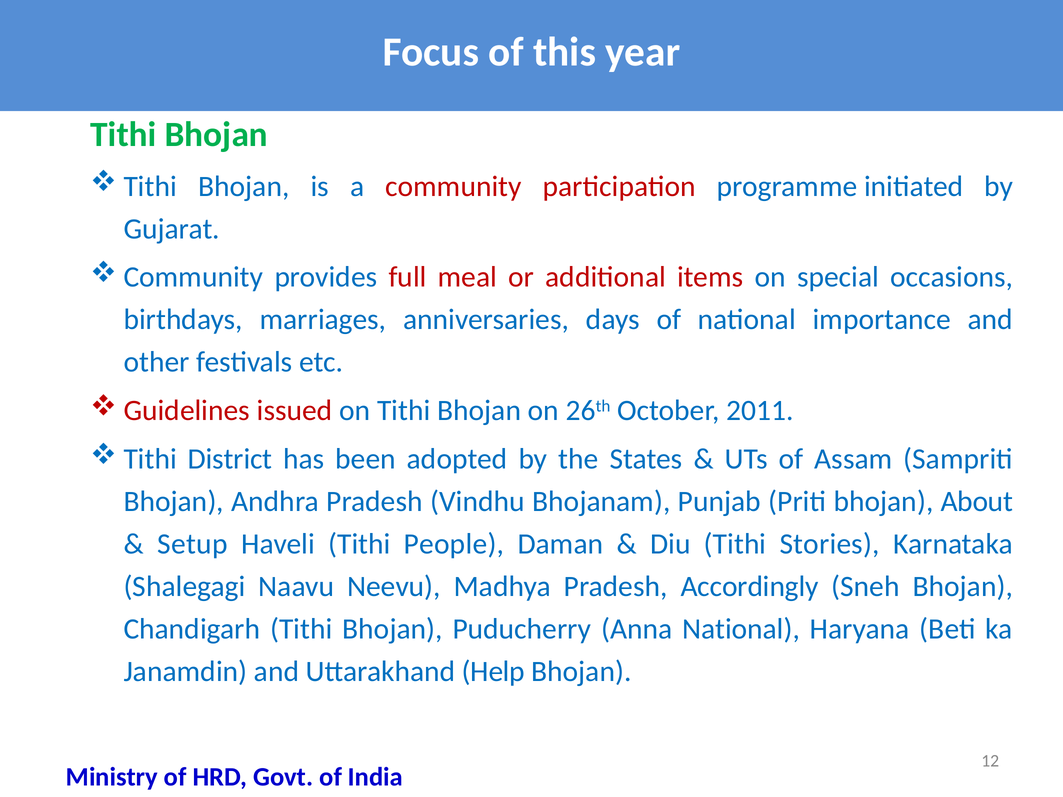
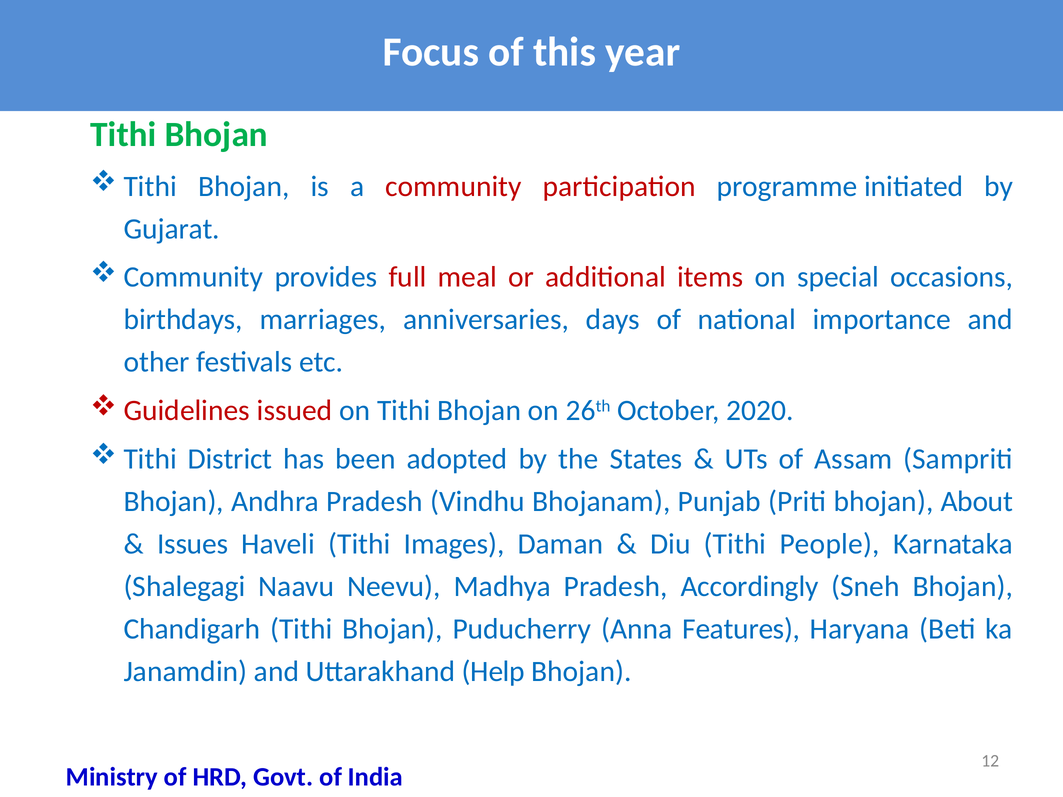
2011: 2011 -> 2020
Setup: Setup -> Issues
People: People -> Images
Stories: Stories -> People
Anna National: National -> Features
